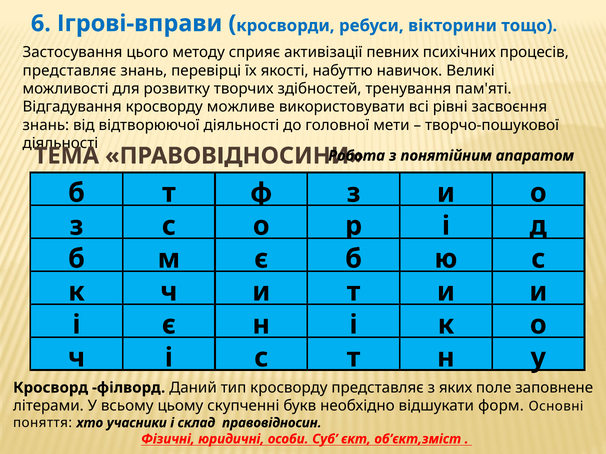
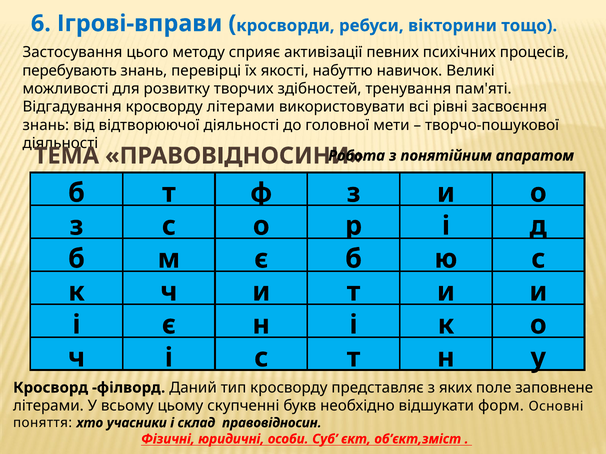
представляє at (69, 71): представляє -> перебувають
кросворду можливе: можливе -> літерами
